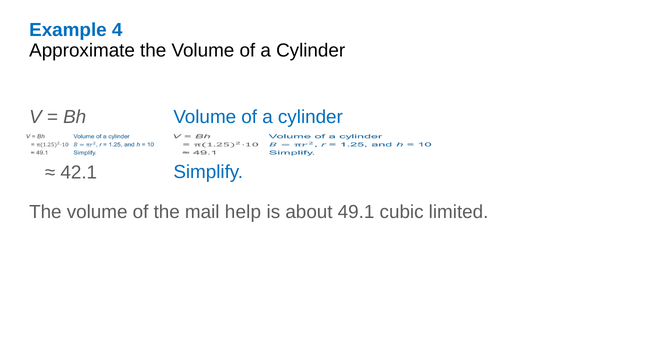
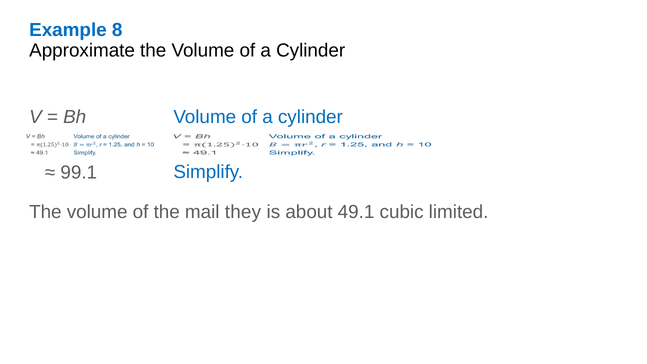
4: 4 -> 8
42.1: 42.1 -> 99.1
help: help -> they
